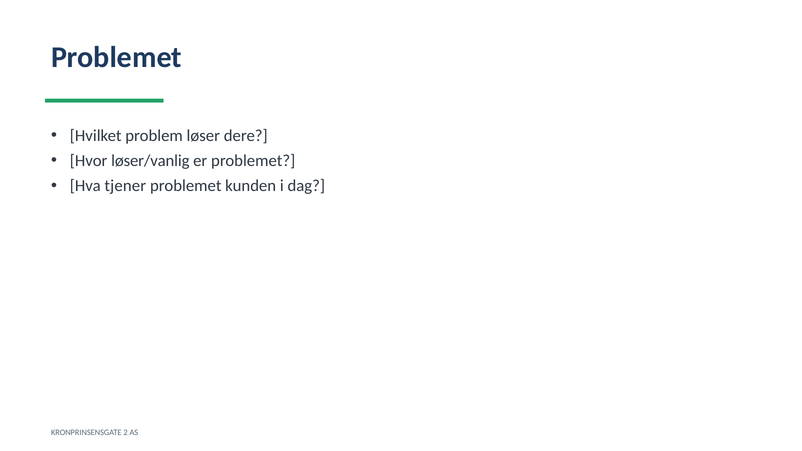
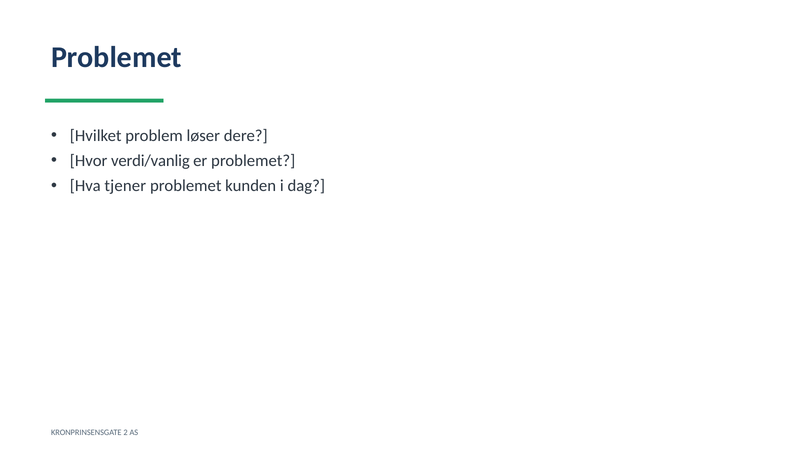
løser/vanlig: løser/vanlig -> verdi/vanlig
